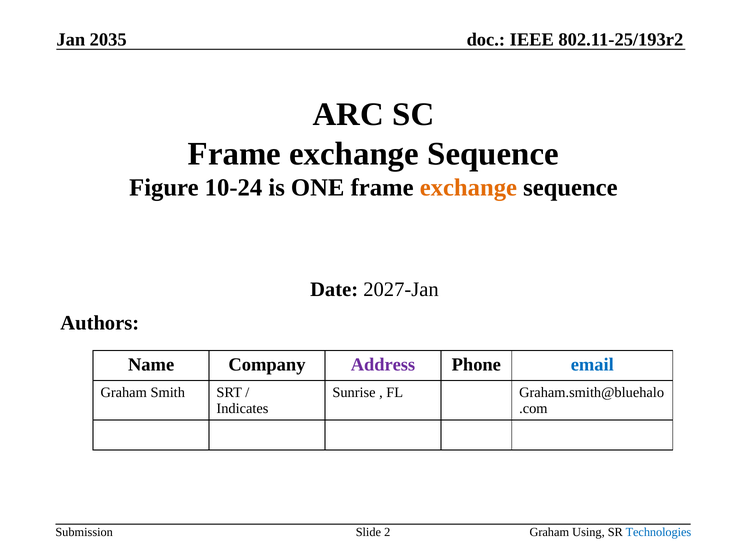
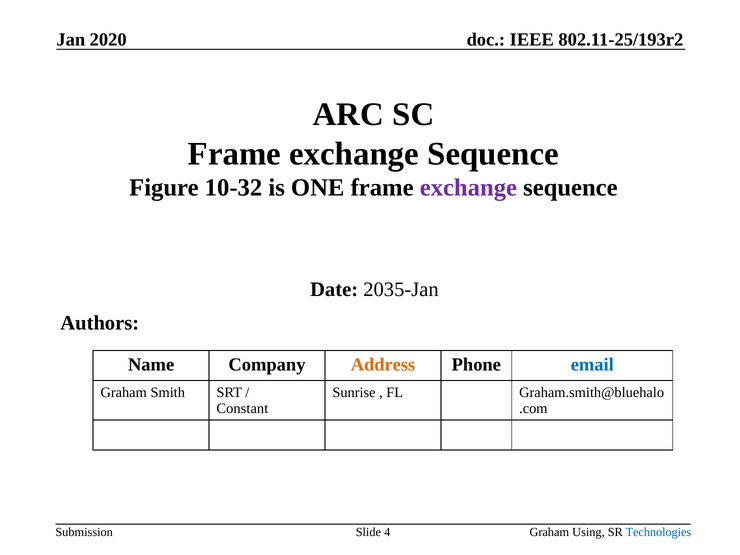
2035: 2035 -> 2020
10-24: 10-24 -> 10-32
exchange at (468, 188) colour: orange -> purple
2027-Jan: 2027-Jan -> 2035-Jan
Address colour: purple -> orange
Indicates: Indicates -> Constant
2: 2 -> 4
